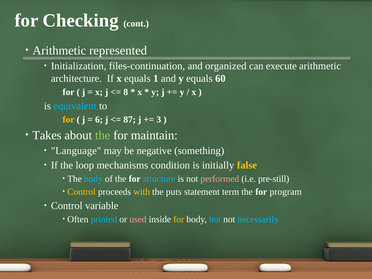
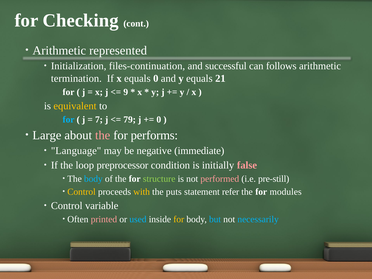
organized: organized -> successful
execute: execute -> follows
architecture: architecture -> termination
equals 1: 1 -> 0
60: 60 -> 21
8: 8 -> 9
equivalent colour: light blue -> yellow
for at (69, 120) colour: yellow -> light blue
6: 6 -> 7
87: 87 -> 79
3 at (159, 120): 3 -> 0
Takes: Takes -> Large
the at (103, 135) colour: light green -> pink
maintain: maintain -> performs
something: something -> immediate
mechanisms: mechanisms -> preprocessor
false colour: yellow -> pink
structure colour: light blue -> light green
term: term -> refer
program: program -> modules
printed colour: light blue -> pink
used colour: pink -> light blue
